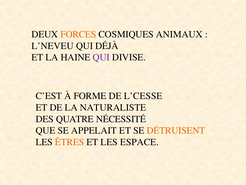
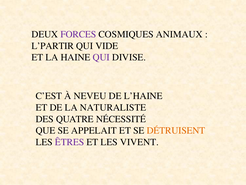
FORCES colour: orange -> purple
L’NEVEU: L’NEVEU -> L’PARTIR
DÉJÀ: DÉJÀ -> VIDE
FORME: FORME -> NEVEU
L’CESSE: L’CESSE -> L’HAINE
ÊTRES colour: orange -> purple
ESPACE: ESPACE -> VIVENT
